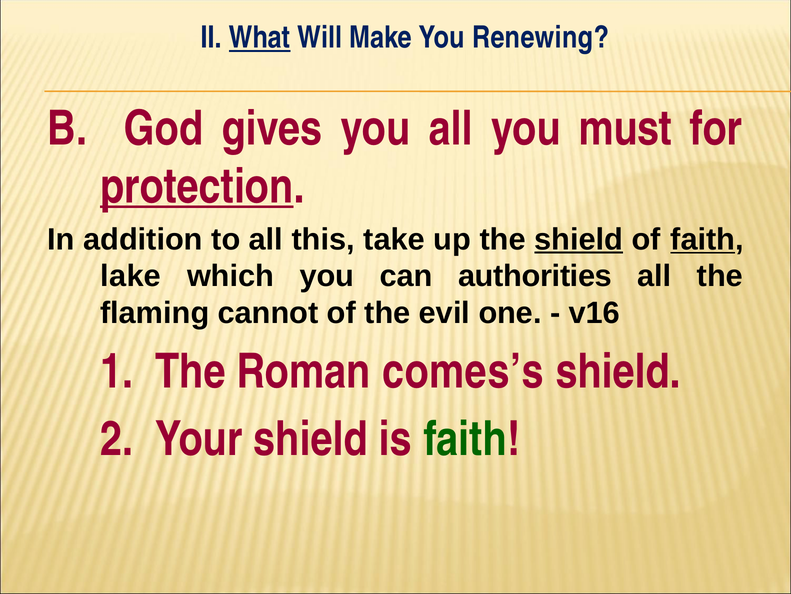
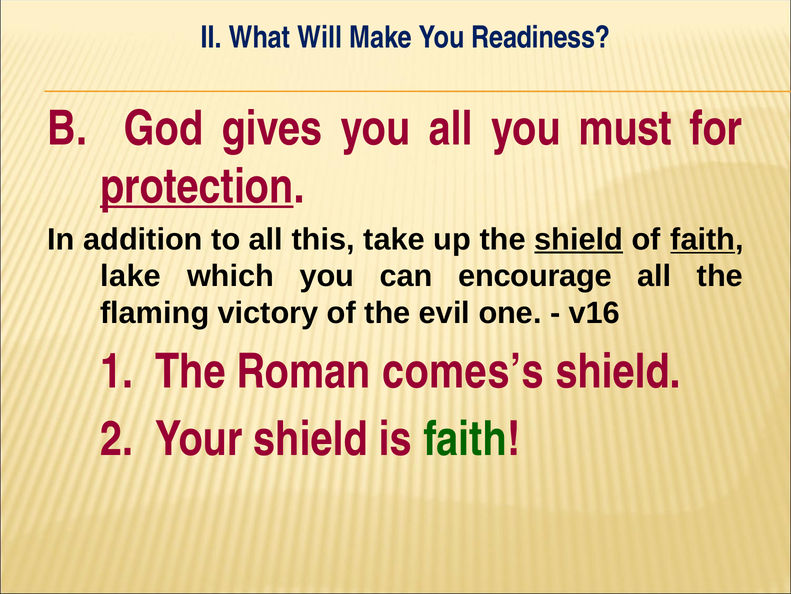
What underline: present -> none
Renewing: Renewing -> Readiness
authorities: authorities -> encourage
cannot: cannot -> victory
